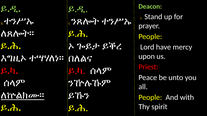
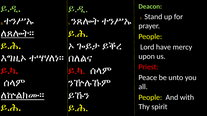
ለጸሎት። underline: none -> present
